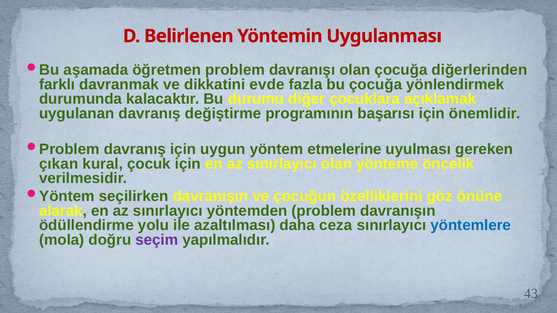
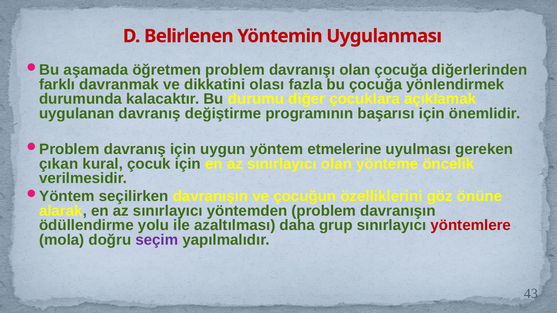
evde: evde -> olası
ceza: ceza -> grup
yöntemlere colour: blue -> red
